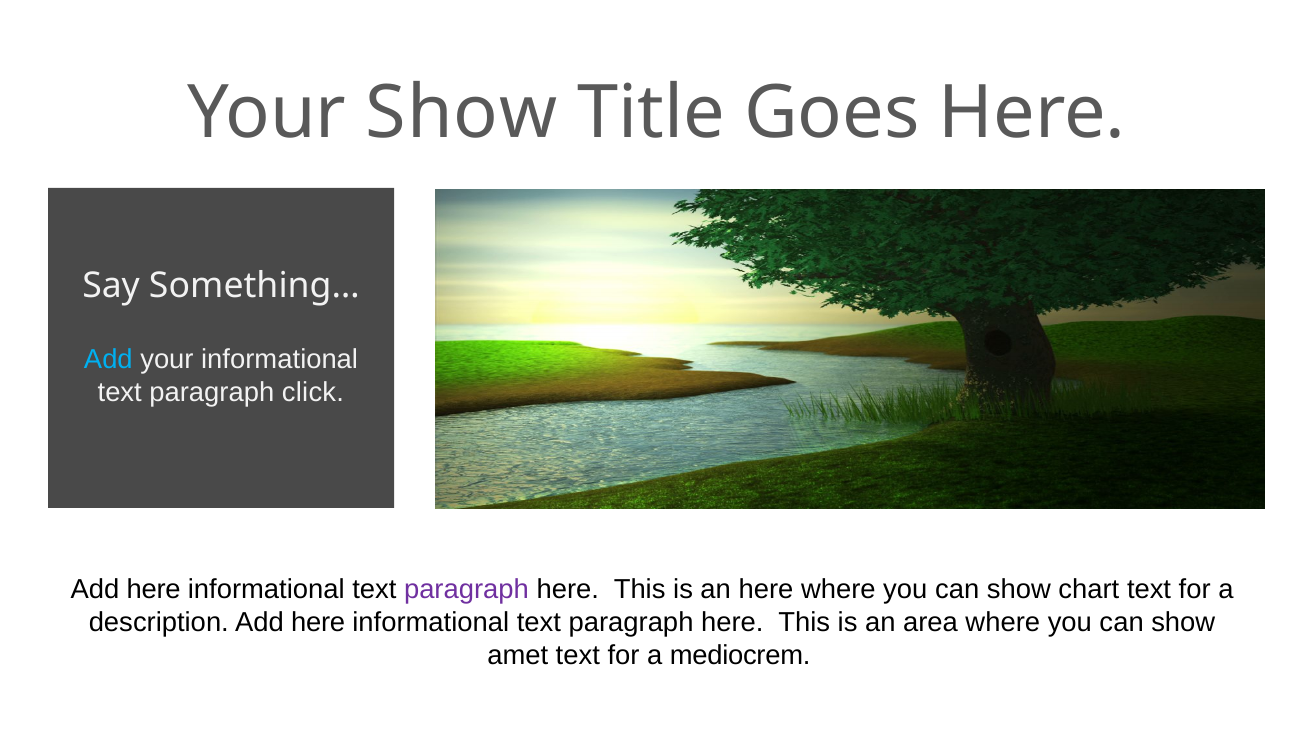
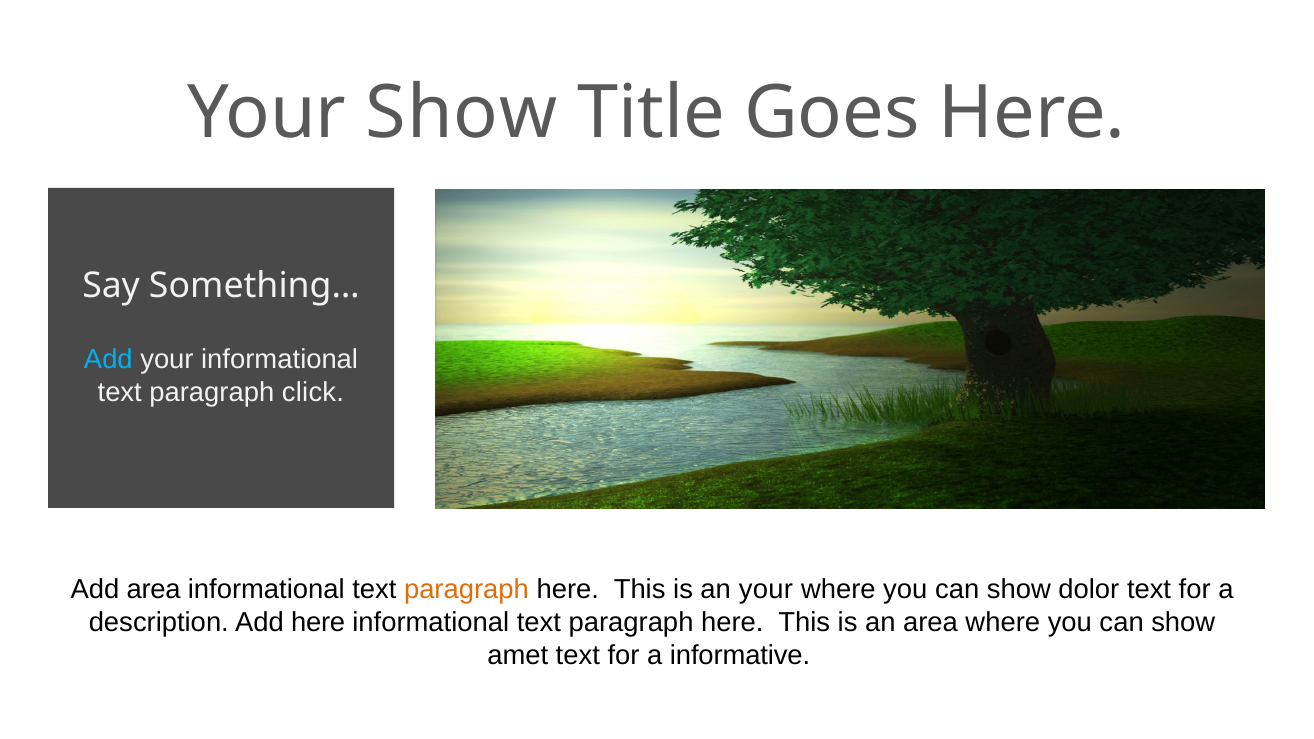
here at (154, 590): here -> area
paragraph at (466, 590) colour: purple -> orange
an here: here -> your
chart: chart -> dolor
mediocrem: mediocrem -> informative
